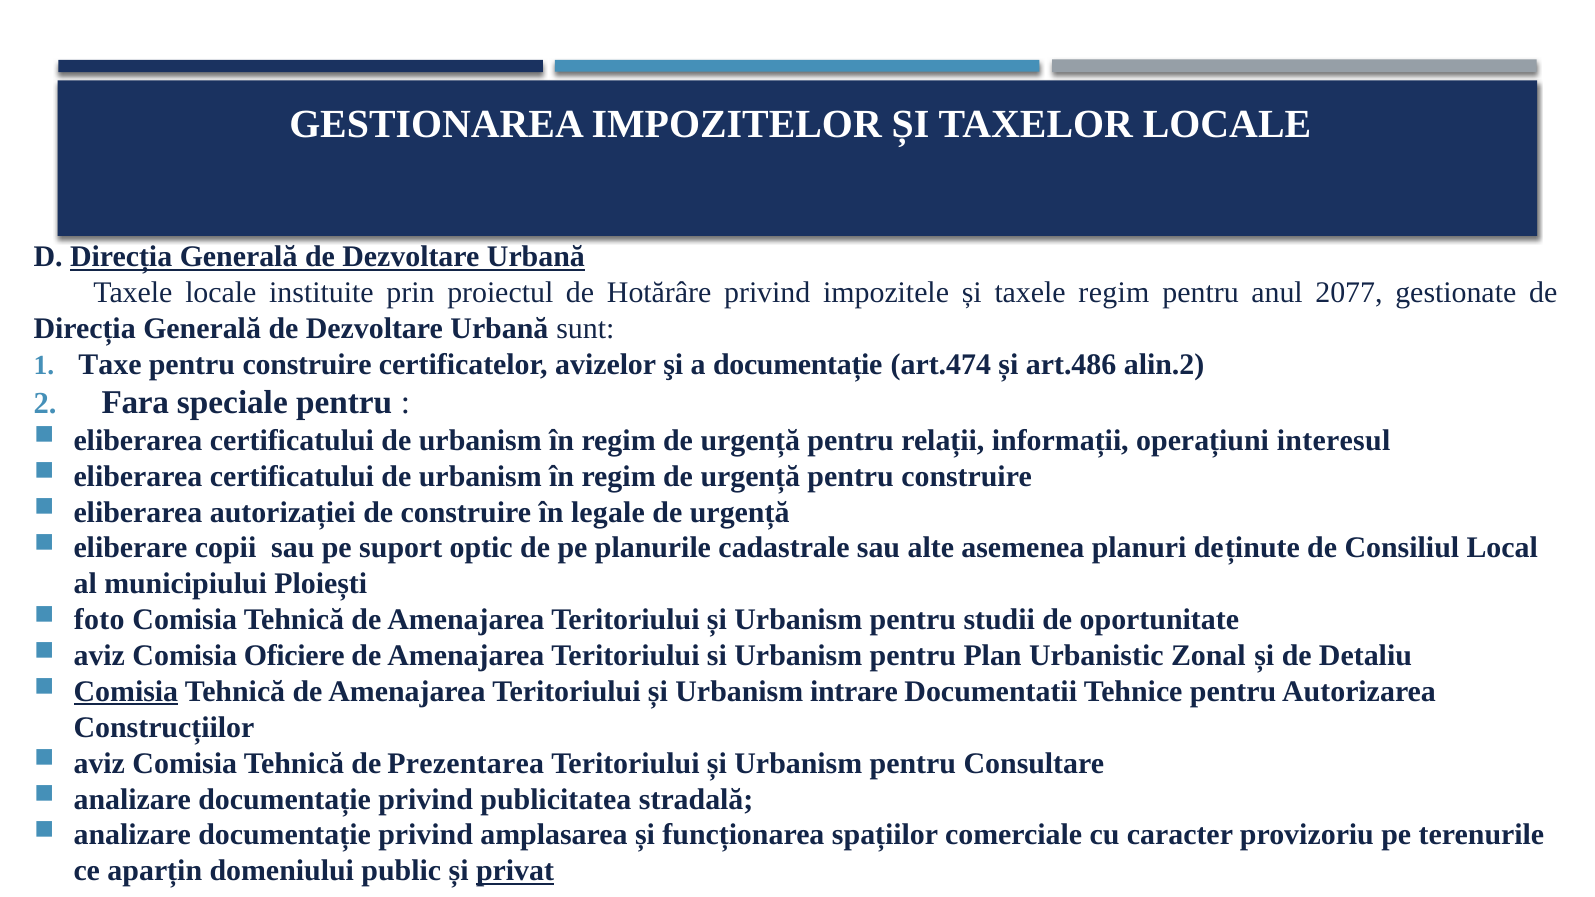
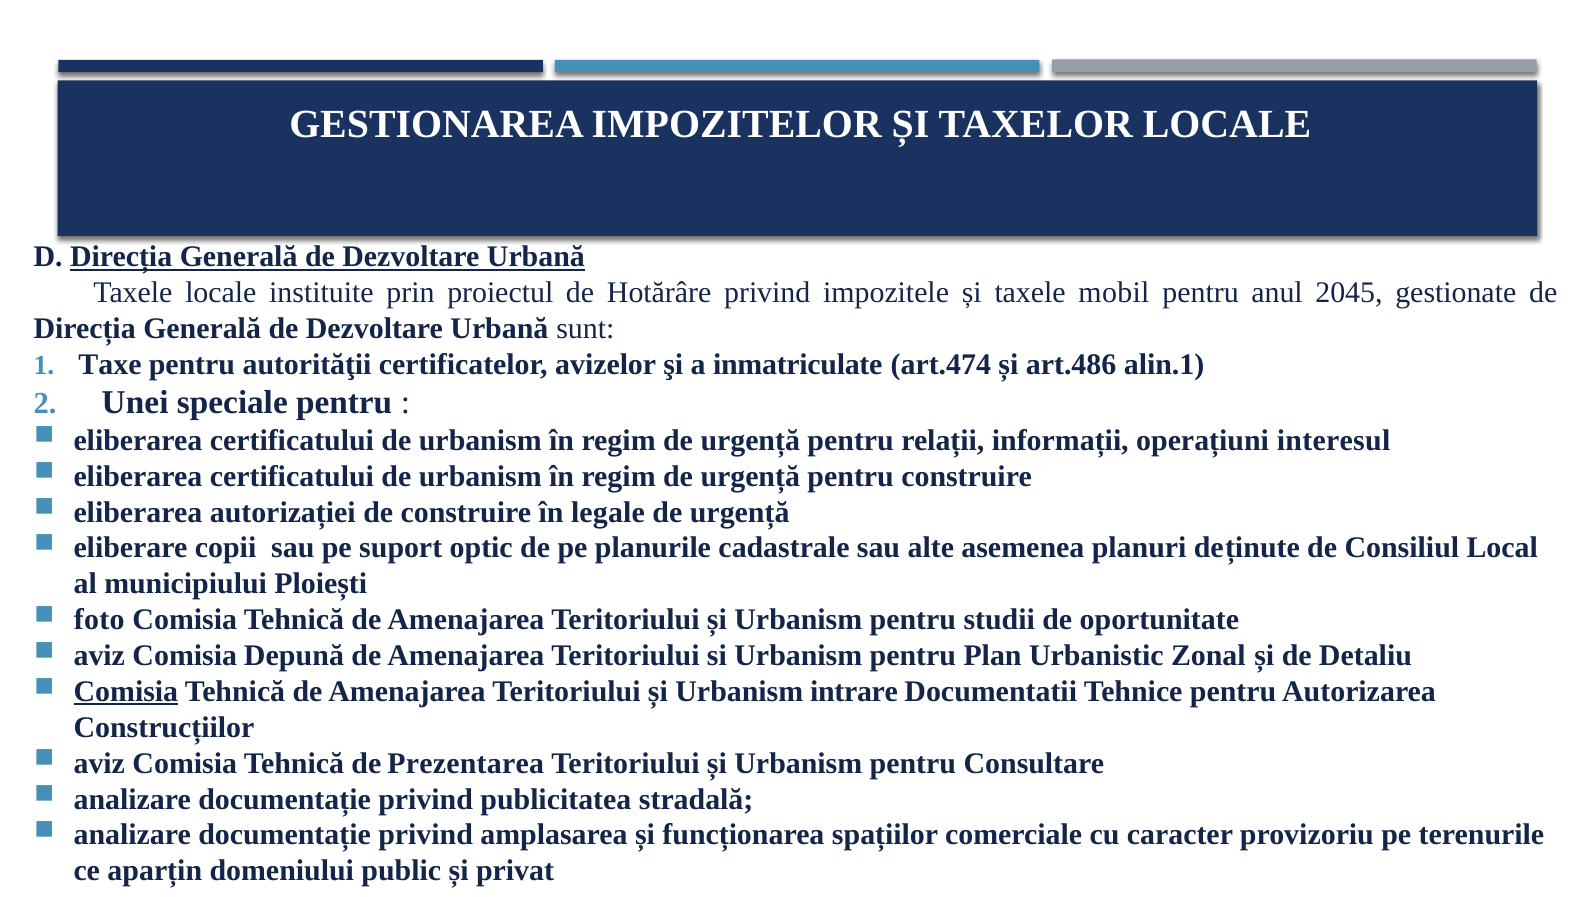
taxele regim: regim -> mobil
2077: 2077 -> 2045
Taxe pentru construire: construire -> autorităţii
a documentație: documentație -> inmatriculate
alin.2: alin.2 -> alin.1
Fara: Fara -> Unei
Oficiere: Oficiere -> Depună
privat underline: present -> none
